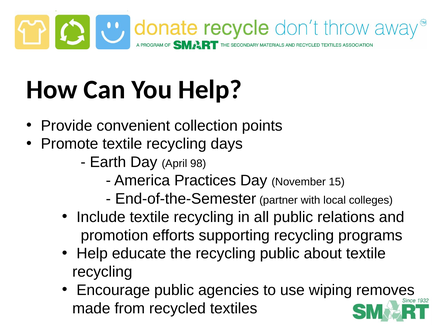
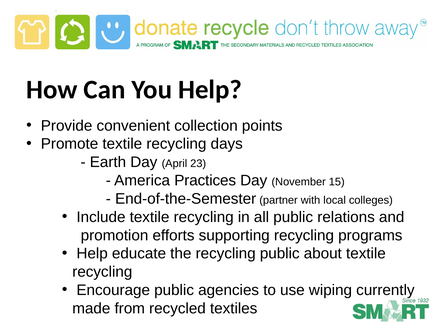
98: 98 -> 23
removes: removes -> currently
